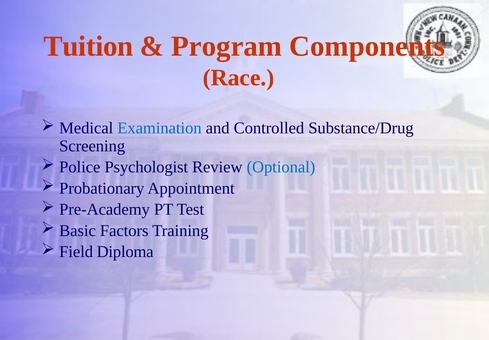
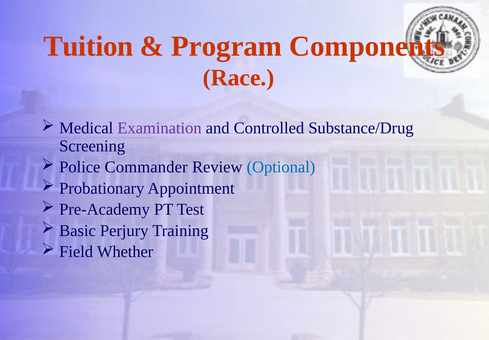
Examination colour: blue -> purple
Psychologist: Psychologist -> Commander
Factors: Factors -> Perjury
Diploma: Diploma -> Whether
